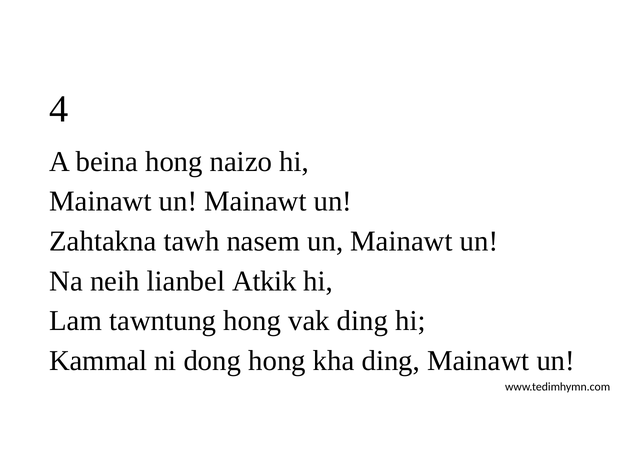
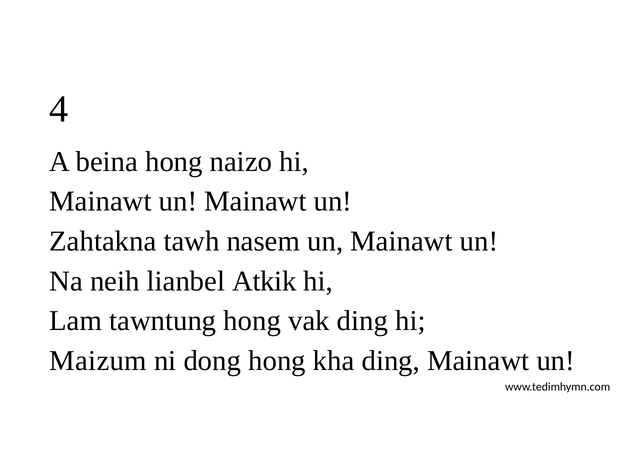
Kammal: Kammal -> Maizum
